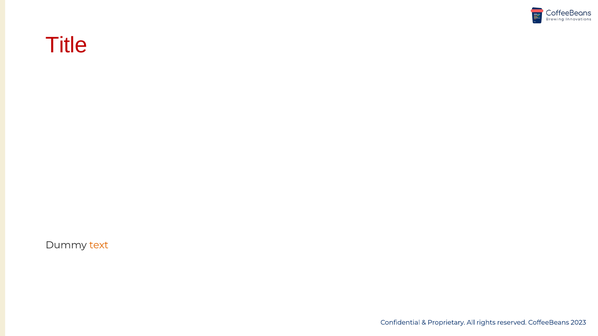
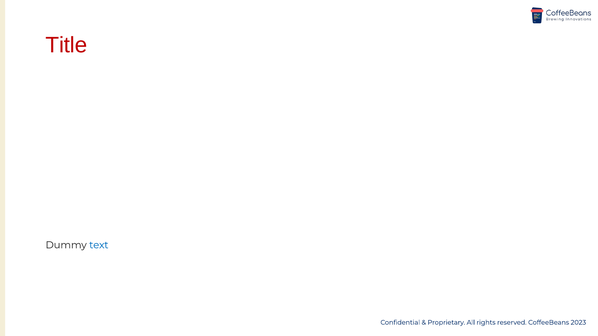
text colour: orange -> blue
